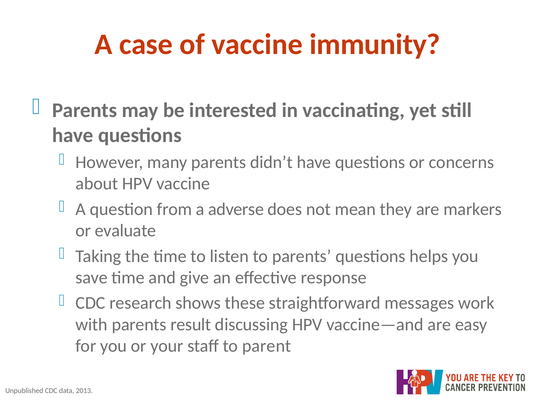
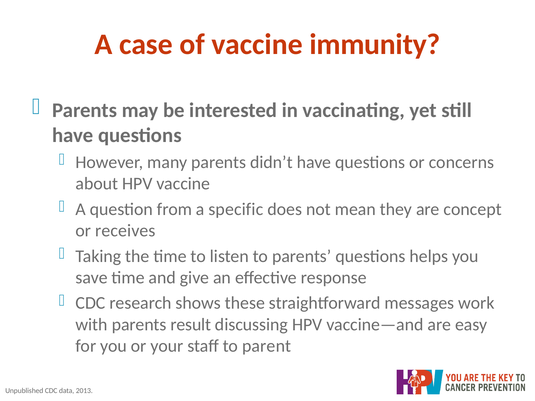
adverse: adverse -> specific
markers: markers -> concept
evaluate: evaluate -> receives
